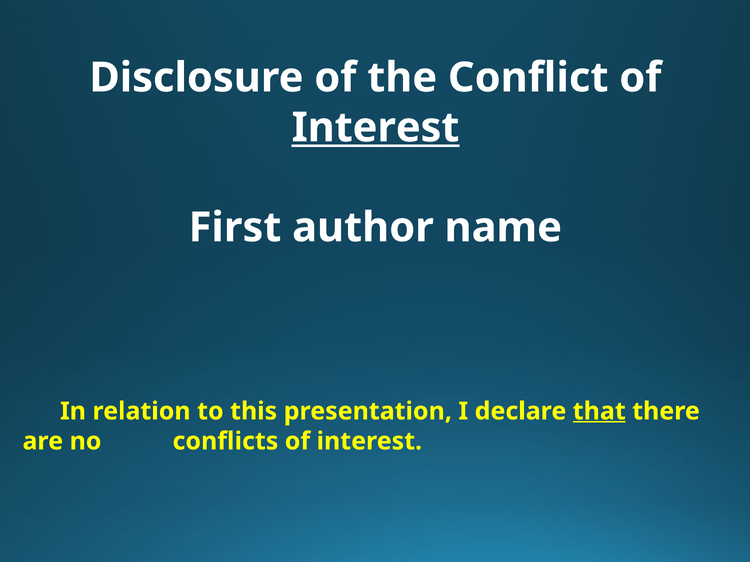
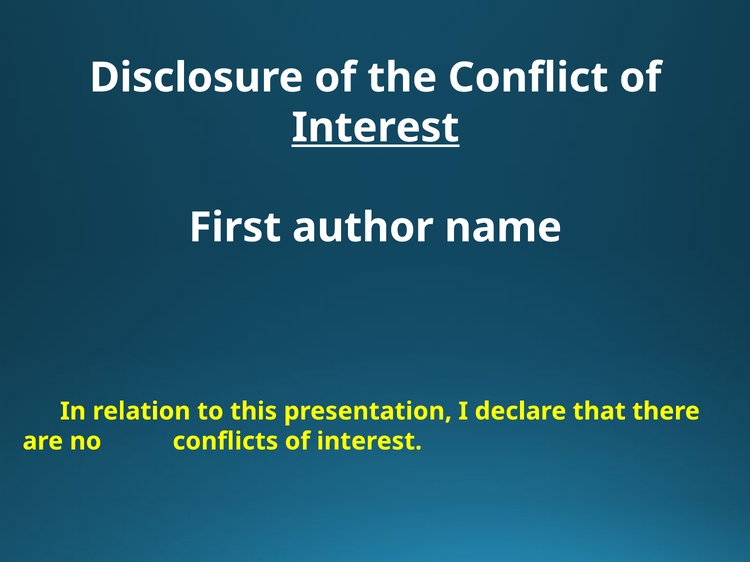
that underline: present -> none
